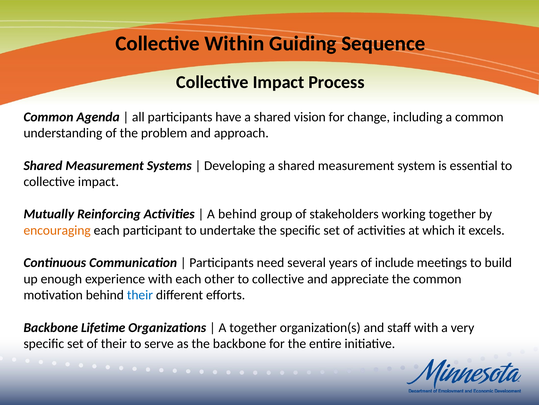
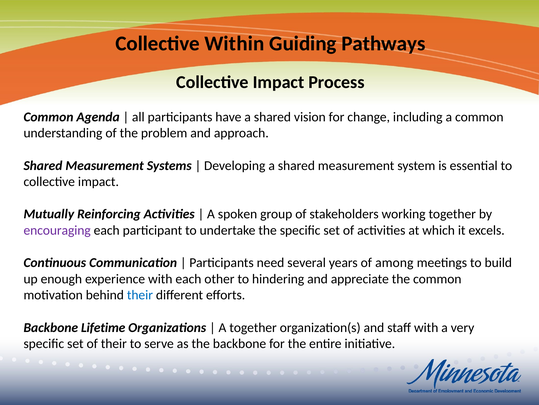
Sequence: Sequence -> Pathways
A behind: behind -> spoken
encouraging colour: orange -> purple
include: include -> among
other to collective: collective -> hindering
